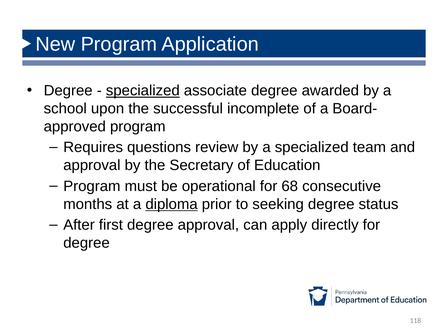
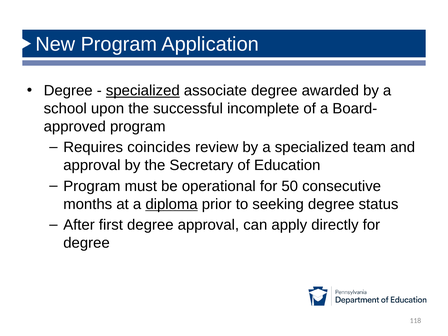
questions: questions -> coincides
68: 68 -> 50
